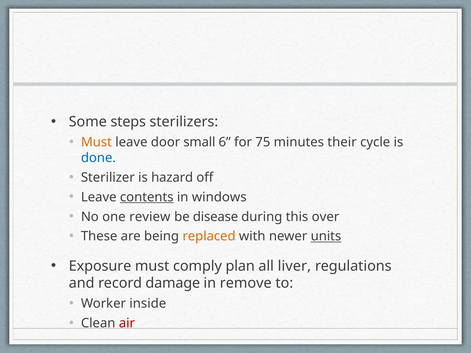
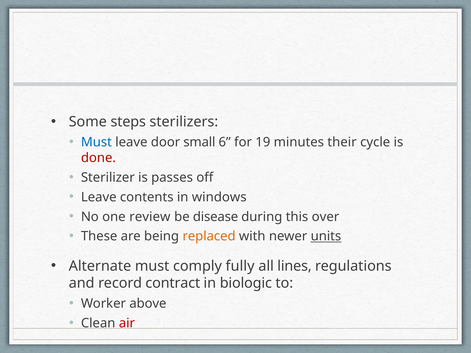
Must at (96, 142) colour: orange -> blue
75: 75 -> 19
done colour: blue -> red
hazard: hazard -> passes
contents underline: present -> none
Exposure: Exposure -> Alternate
plan: plan -> fully
liver: liver -> lines
damage: damage -> contract
remove: remove -> biologic
inside: inside -> above
